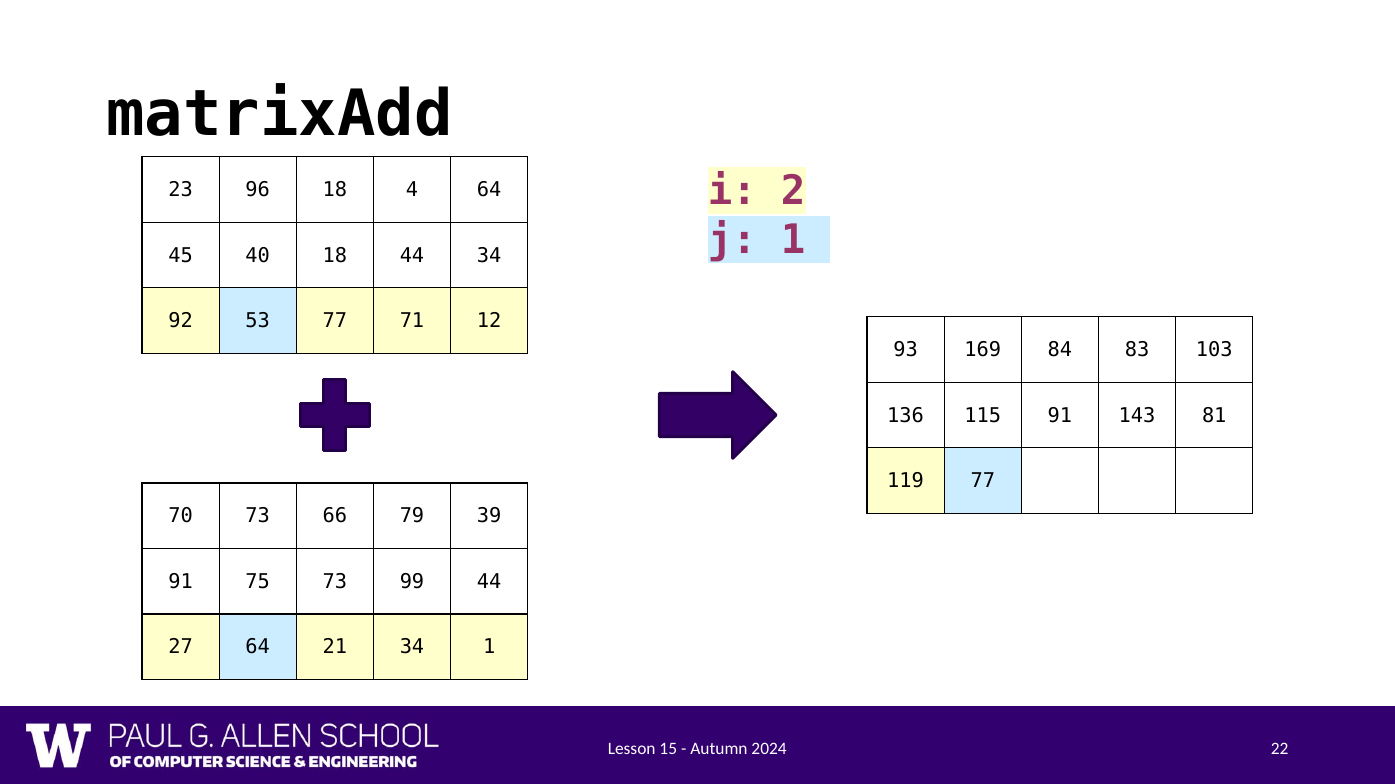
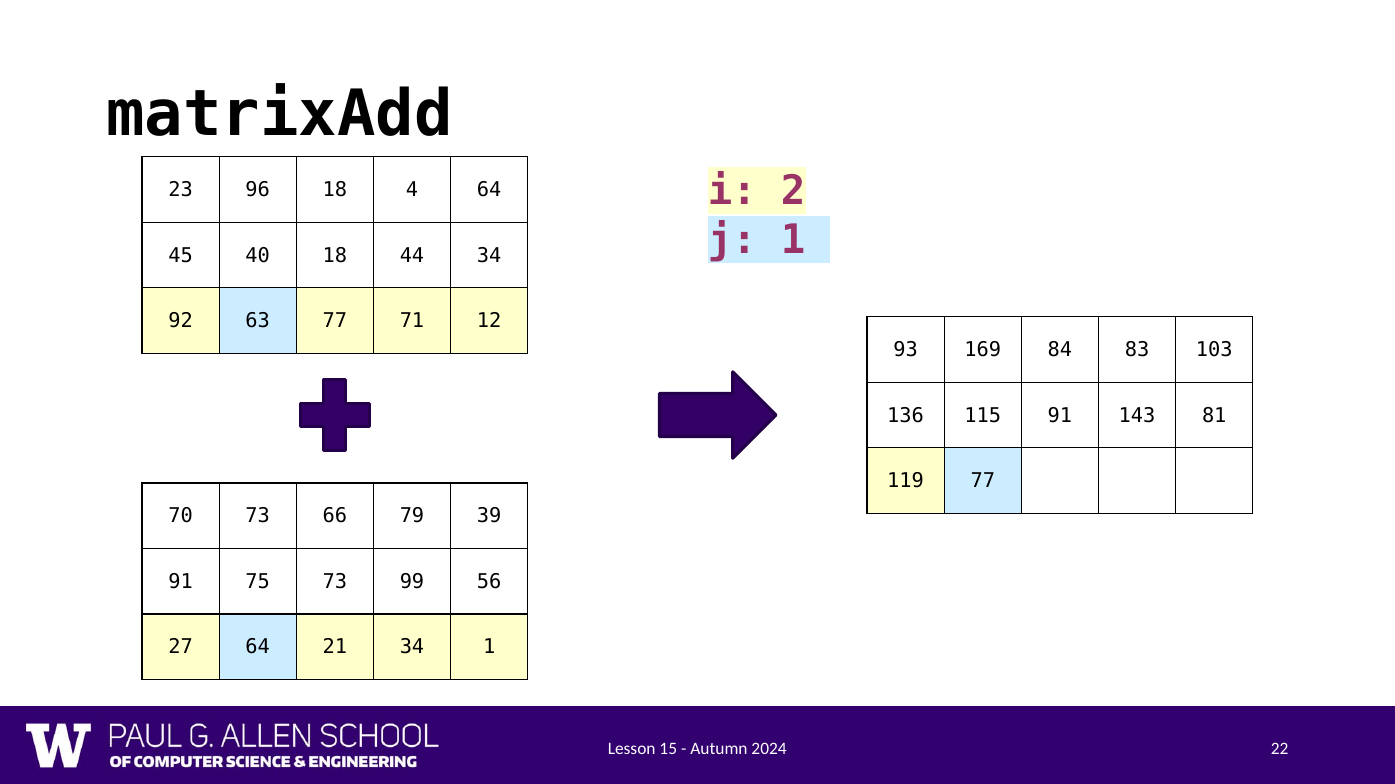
53: 53 -> 63
99 44: 44 -> 56
